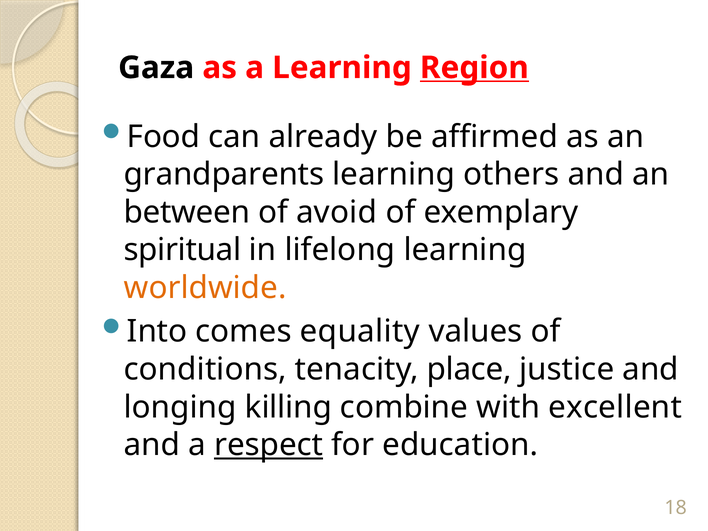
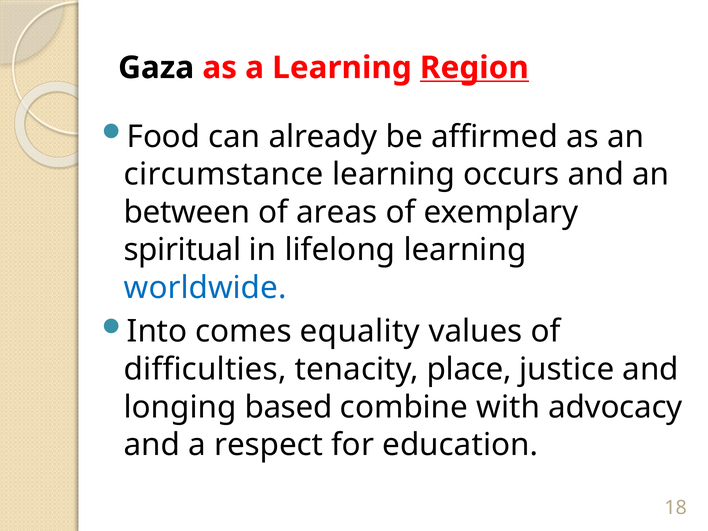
grandparents: grandparents -> circumstance
others: others -> occurs
avoid: avoid -> areas
worldwide colour: orange -> blue
conditions: conditions -> difficulties
killing: killing -> based
excellent: excellent -> advocacy
respect underline: present -> none
